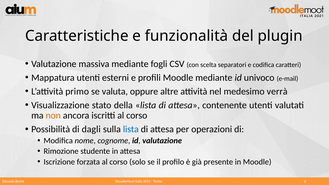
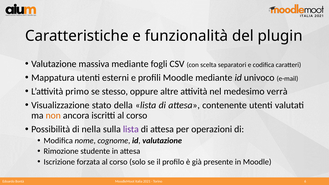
valuta: valuta -> stesso
dagli: dagli -> nella
lista at (131, 129) colour: blue -> purple
